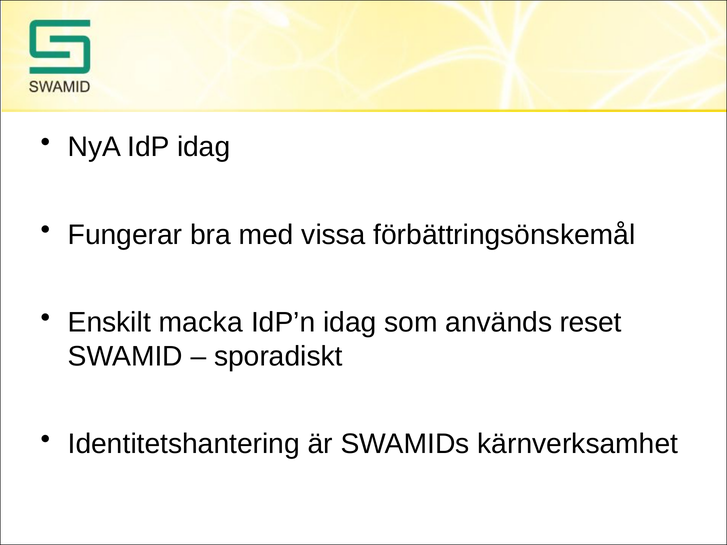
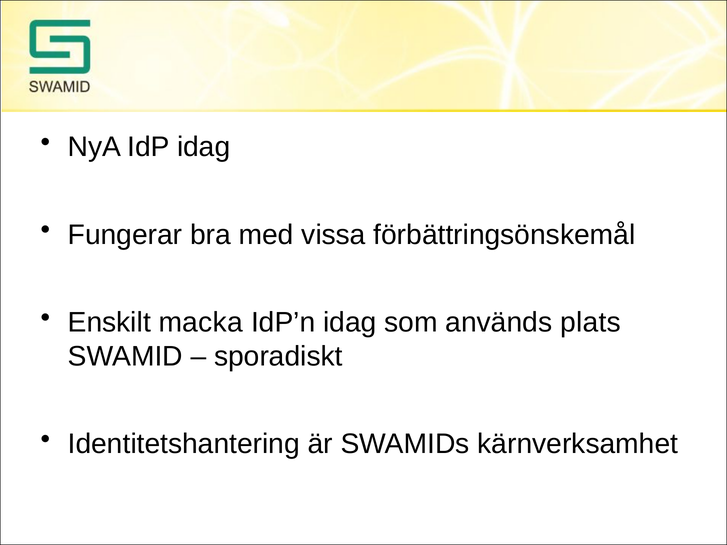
reset: reset -> plats
